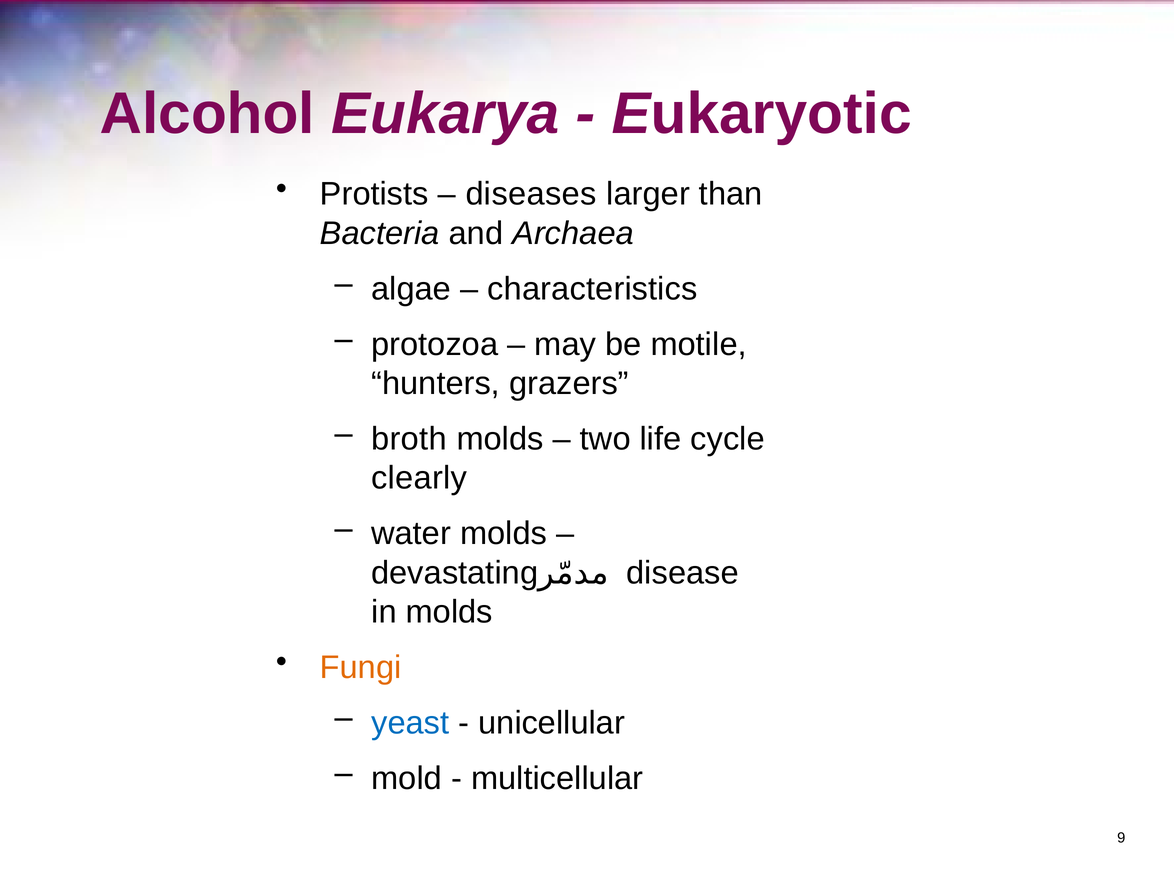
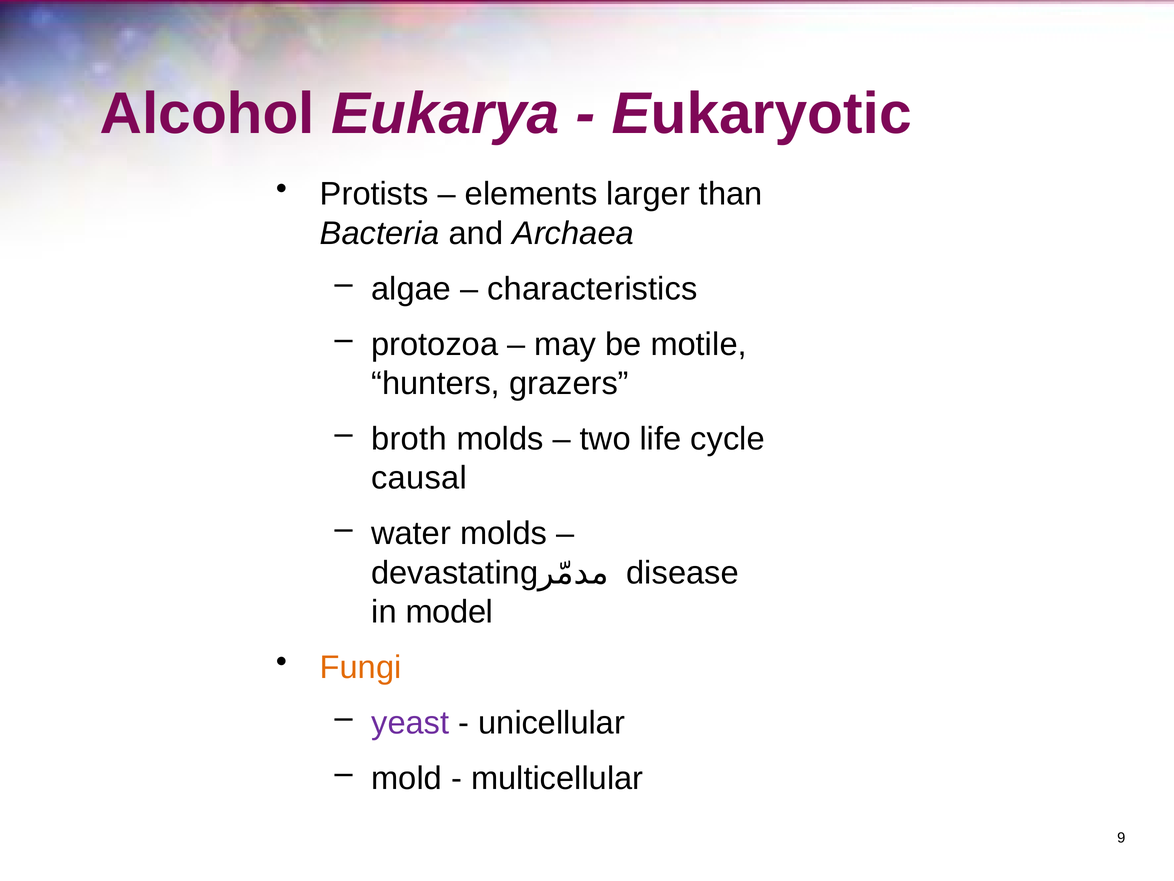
diseases: diseases -> elements
clearly: clearly -> causal
in molds: molds -> model
yeast colour: blue -> purple
